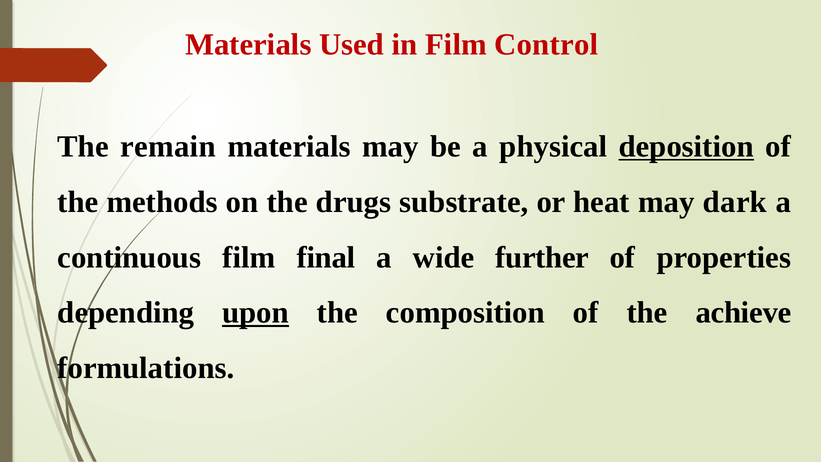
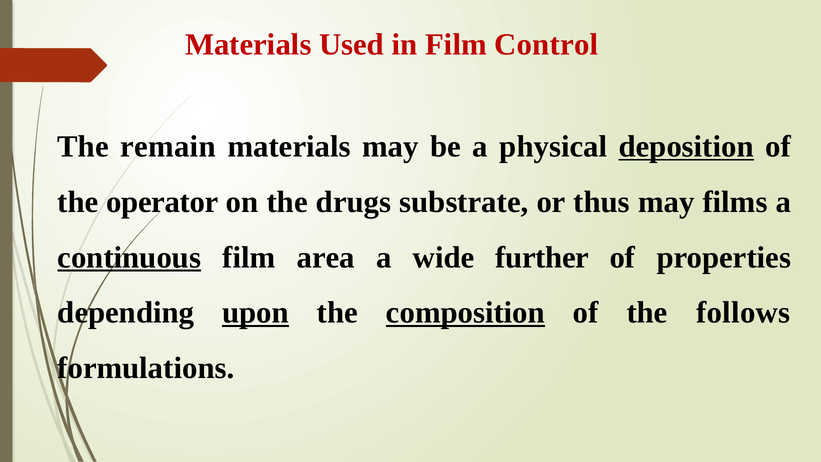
methods: methods -> operator
heat: heat -> thus
dark: dark -> films
continuous underline: none -> present
final: final -> area
composition underline: none -> present
achieve: achieve -> follows
